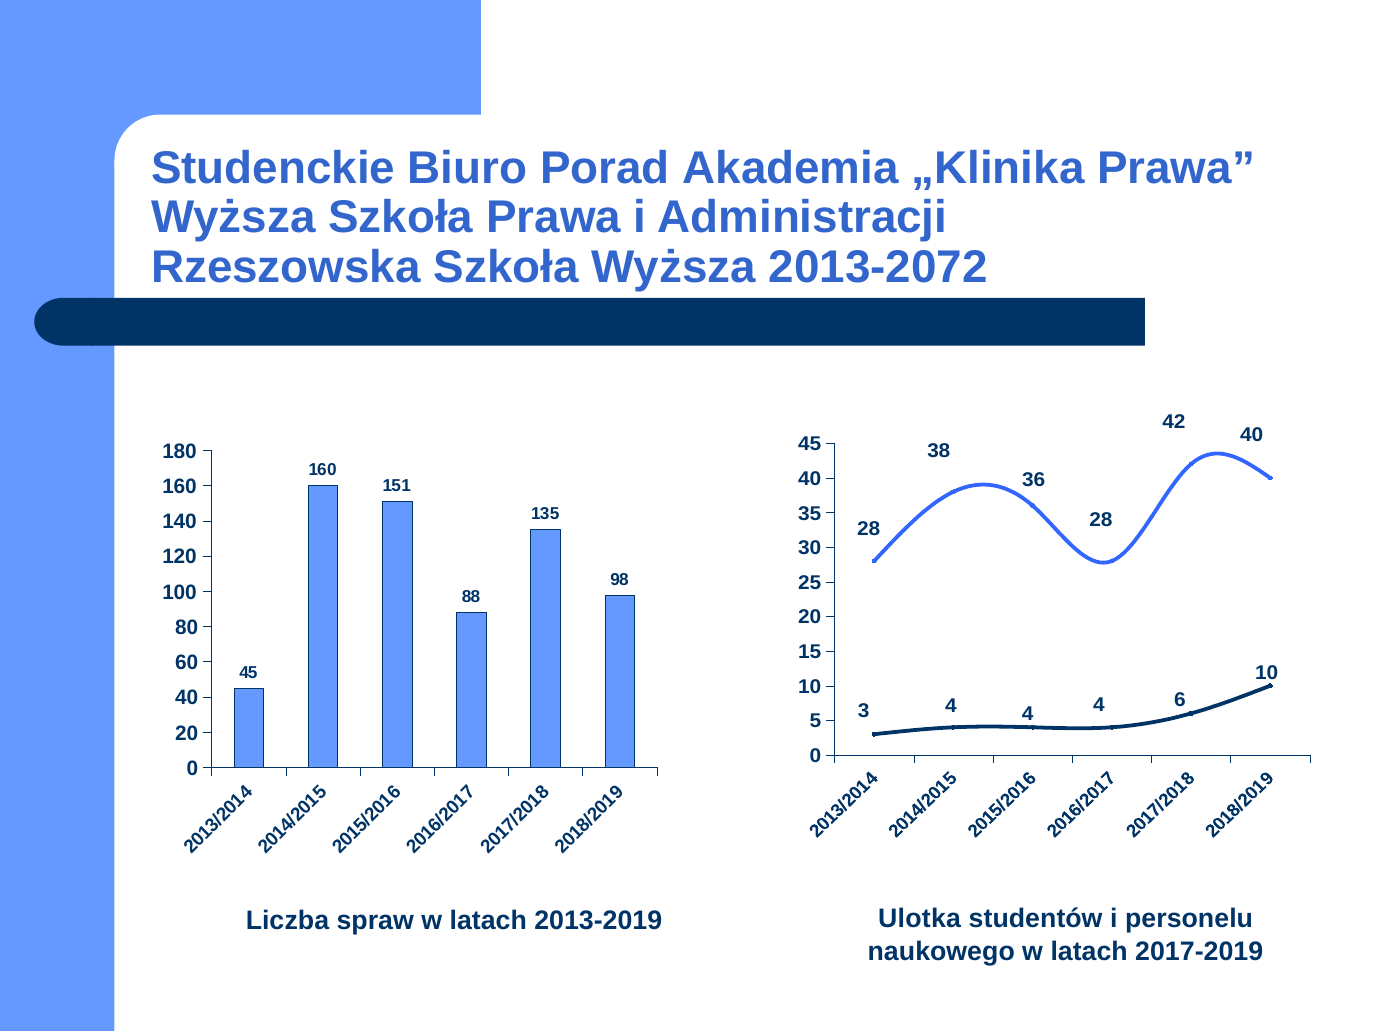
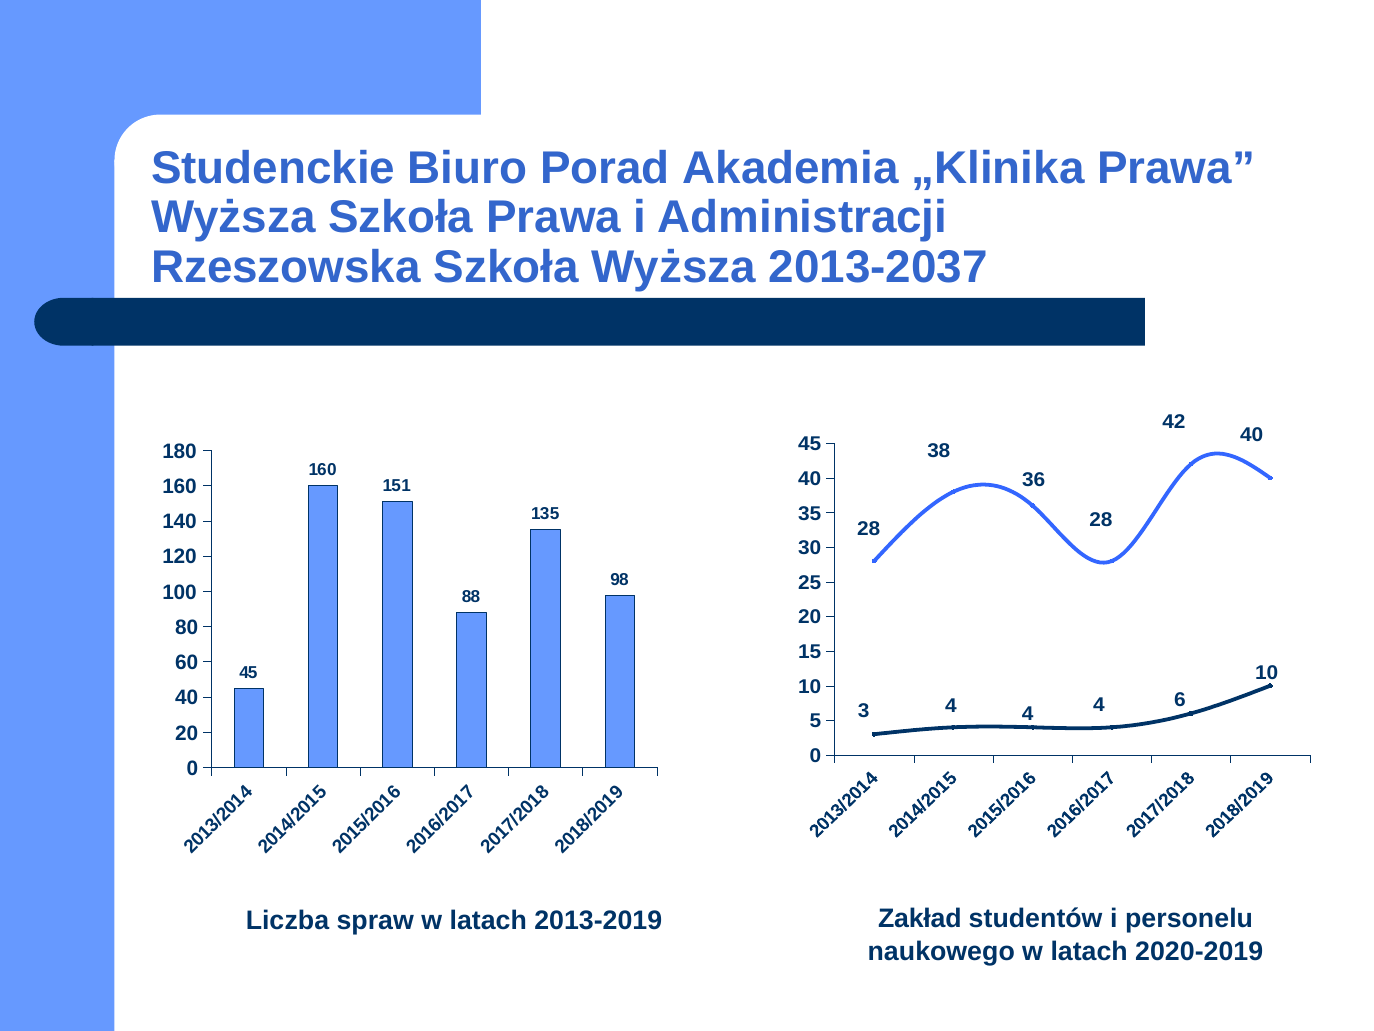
2013-2072: 2013-2072 -> 2013-2037
Ulotka: Ulotka -> Zakład
2017-2019: 2017-2019 -> 2020-2019
